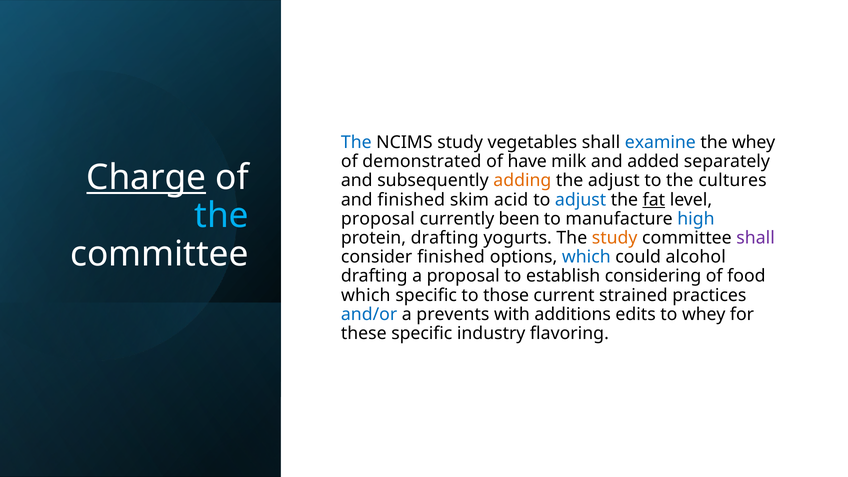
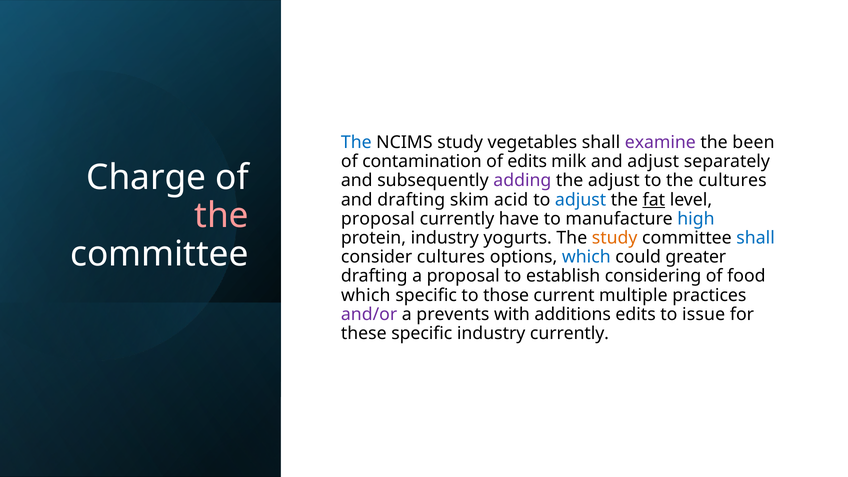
examine colour: blue -> purple
the whey: whey -> been
demonstrated: demonstrated -> contamination
of have: have -> edits
and added: added -> adjust
Charge underline: present -> none
adding colour: orange -> purple
and finished: finished -> drafting
the at (222, 216) colour: light blue -> pink
been: been -> have
protein drafting: drafting -> industry
shall at (756, 238) colour: purple -> blue
consider finished: finished -> cultures
alcohol: alcohol -> greater
strained: strained -> multiple
and/or colour: blue -> purple
to whey: whey -> issue
industry flavoring: flavoring -> currently
